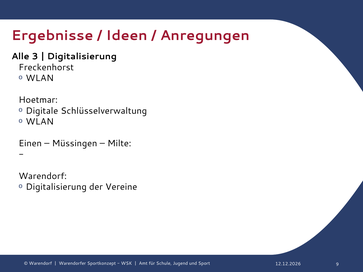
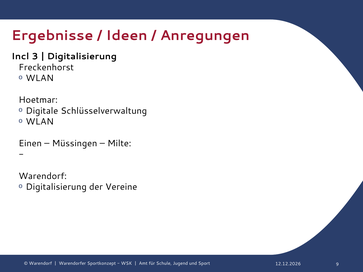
Alle: Alle -> Incl
